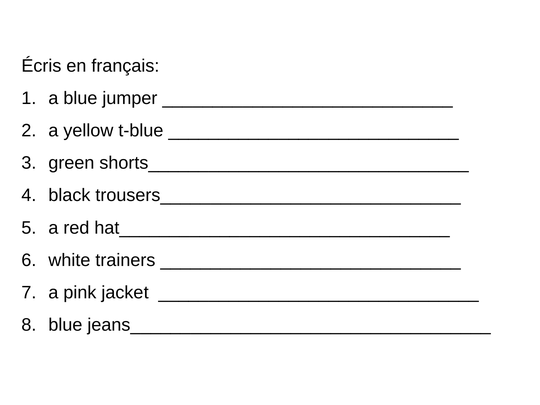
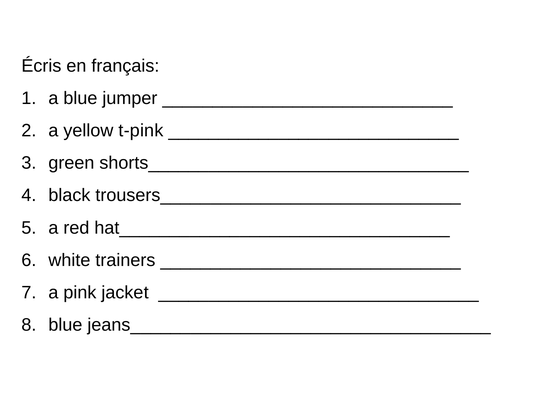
t-blue: t-blue -> t-pink
